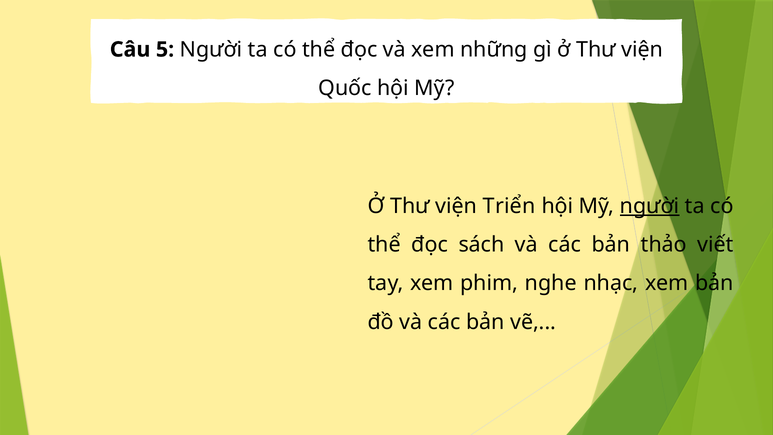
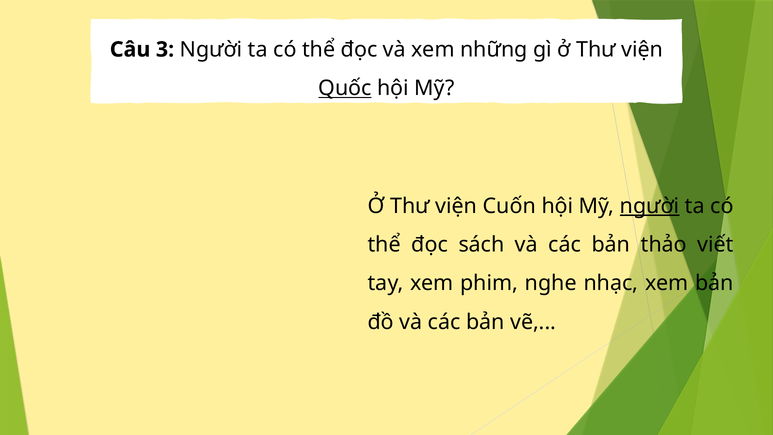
5: 5 -> 3
Quốc underline: none -> present
Triển: Triển -> Cuốn
